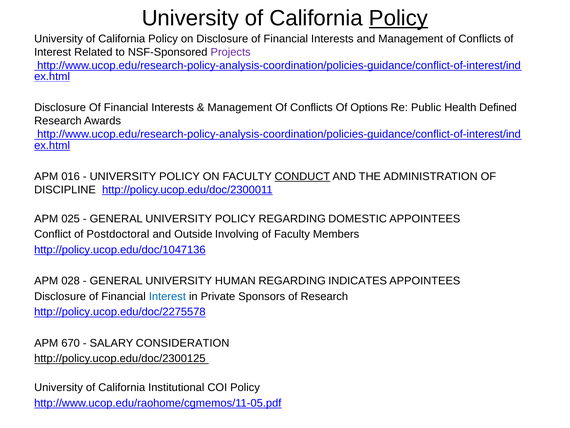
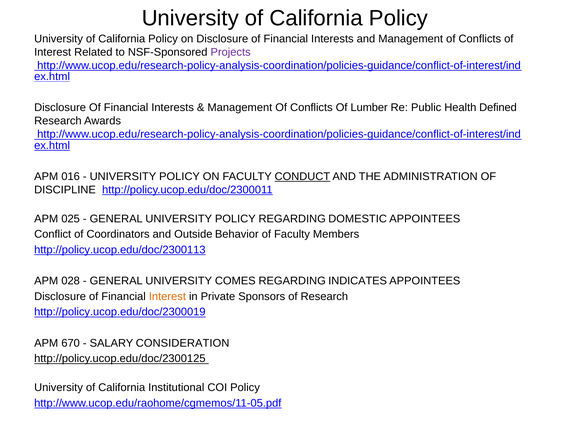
Policy at (398, 18) underline: present -> none
Options: Options -> Lumber
Postdoctoral: Postdoctoral -> Coordinators
Involving: Involving -> Behavior
http://policy.ucop.edu/doc/1047136: http://policy.ucop.edu/doc/1047136 -> http://policy.ucop.edu/doc/2300113
HUMAN: HUMAN -> COMES
Interest at (167, 296) colour: blue -> orange
http://policy.ucop.edu/doc/2275578: http://policy.ucop.edu/doc/2275578 -> http://policy.ucop.edu/doc/2300019
